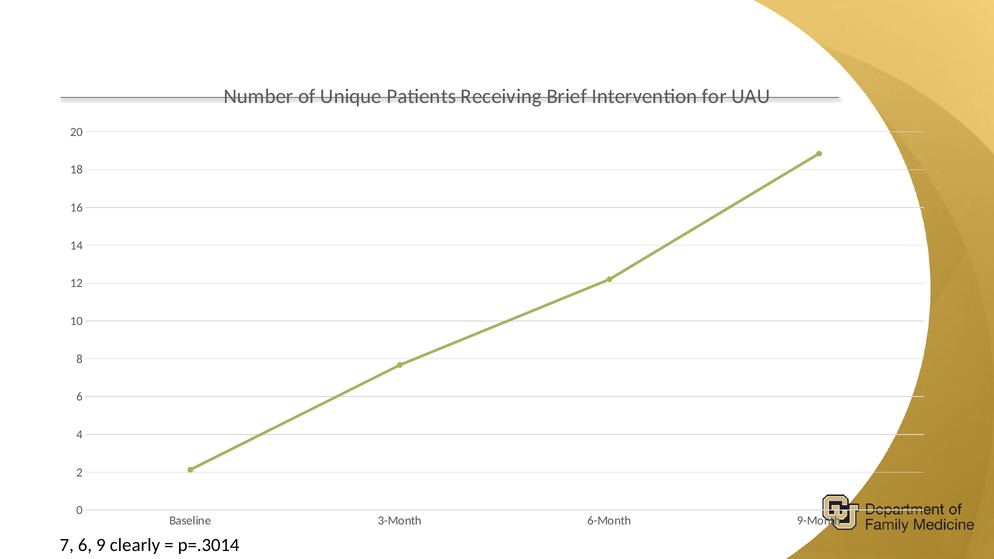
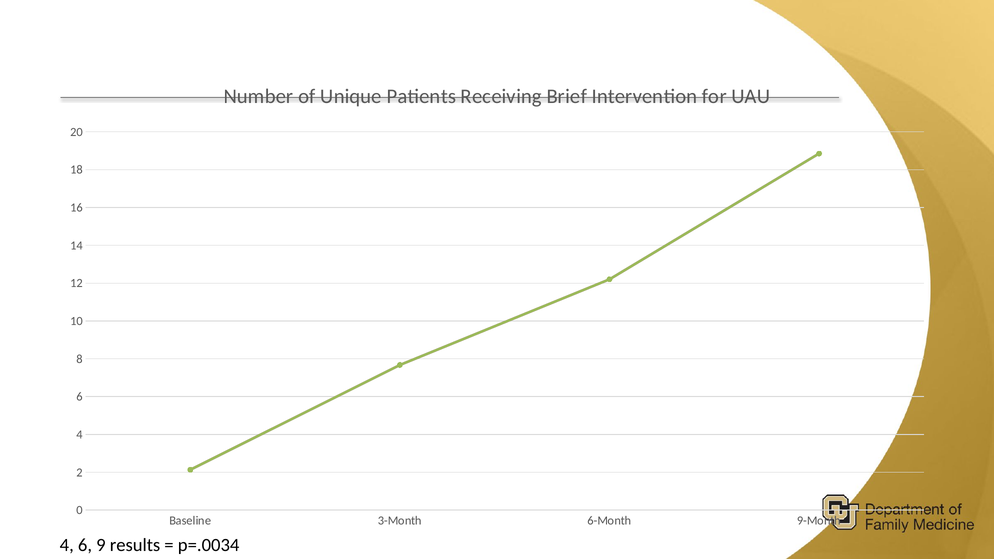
7 at (67, 545): 7 -> 4
clearly: clearly -> results
p=.3014: p=.3014 -> p=.0034
